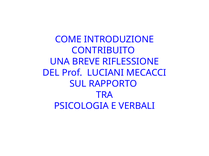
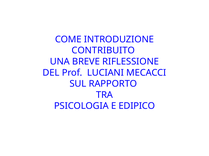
VERBALI: VERBALI -> EDIPICO
